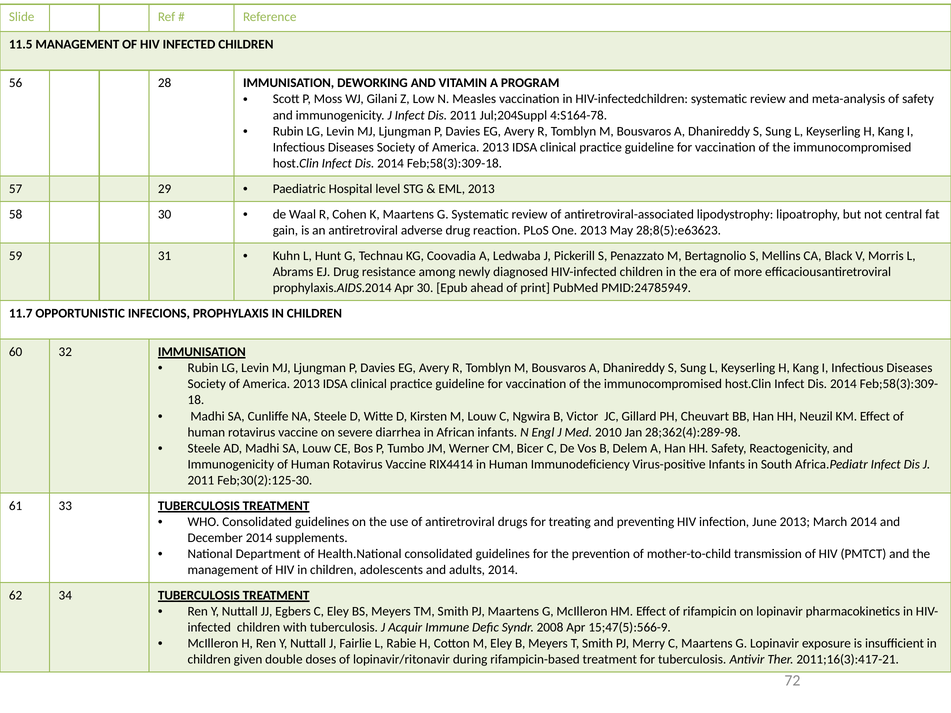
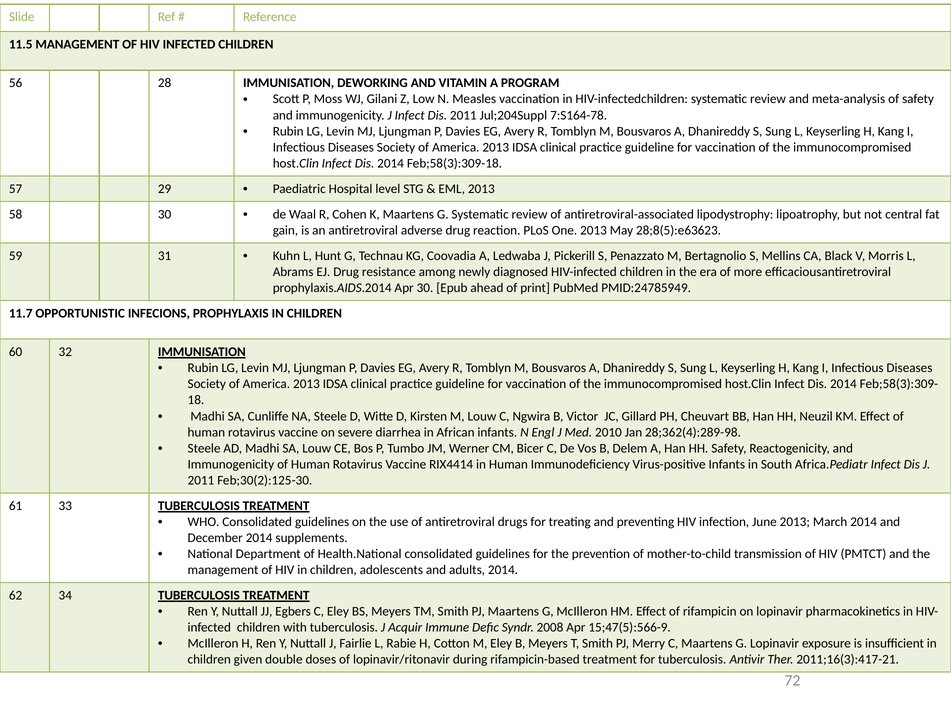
4:S164-78: 4:S164-78 -> 7:S164-78
